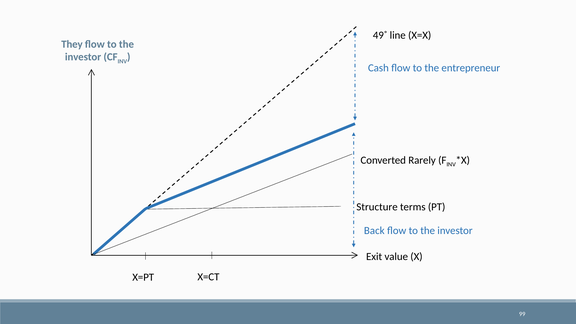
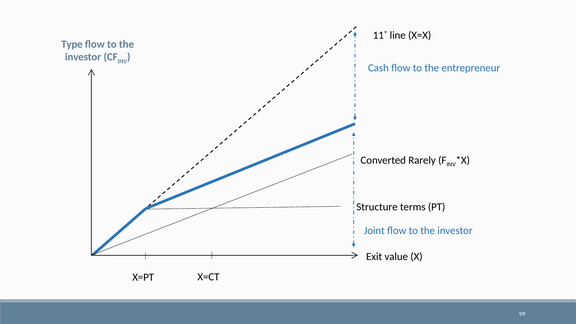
49˚: 49˚ -> 11˚
They: They -> Type
Back: Back -> Joint
